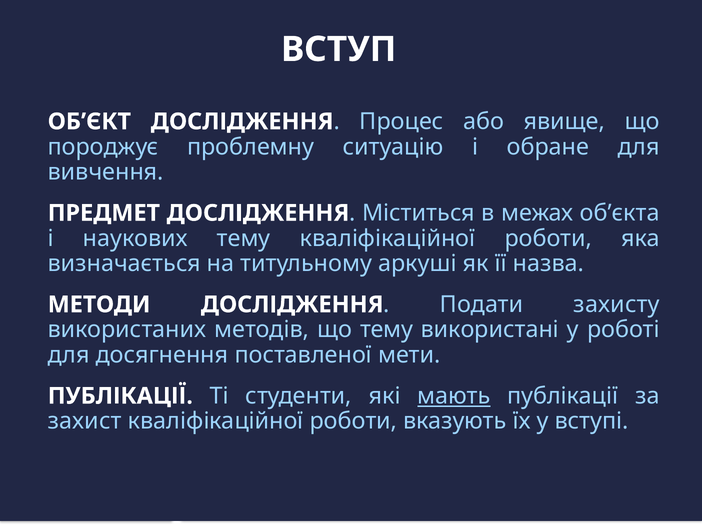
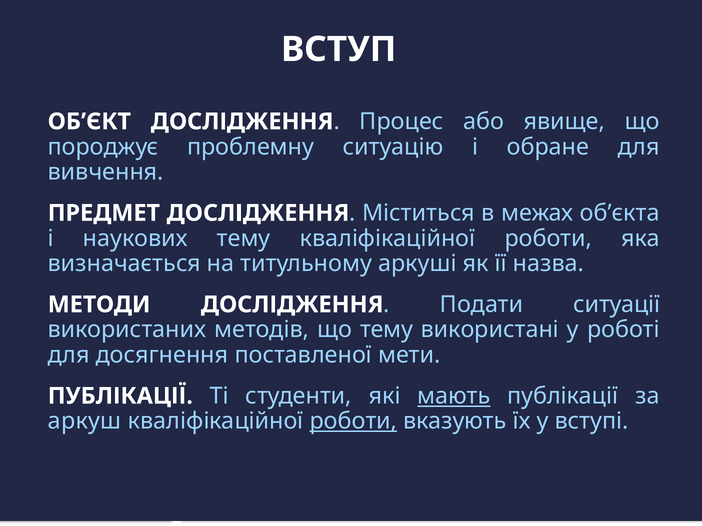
захисту: захисту -> ситуації
захист: захист -> аркуш
роботи at (353, 422) underline: none -> present
